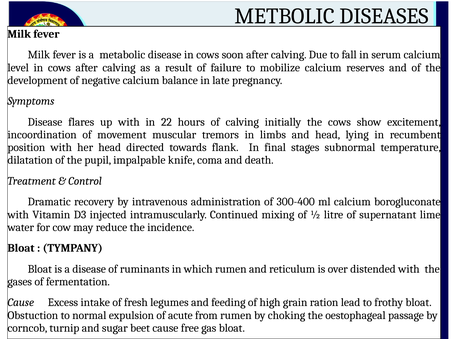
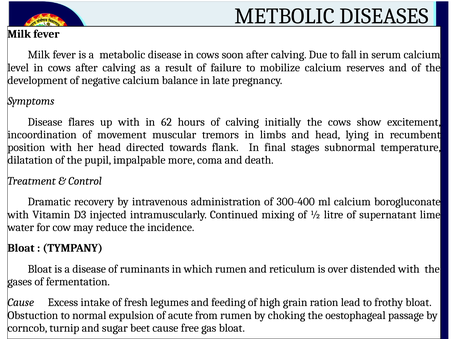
22: 22 -> 62
knife: knife -> more
